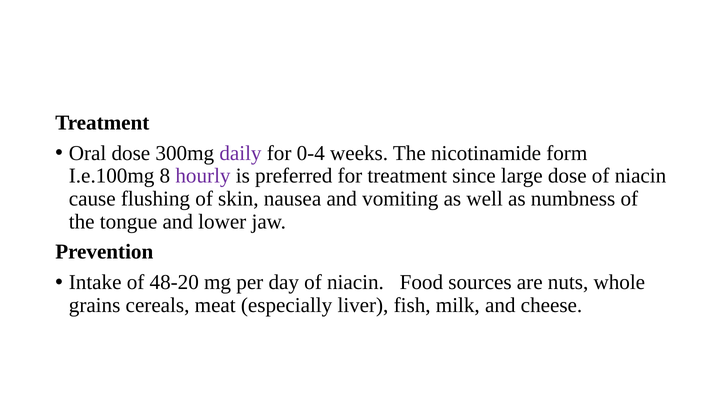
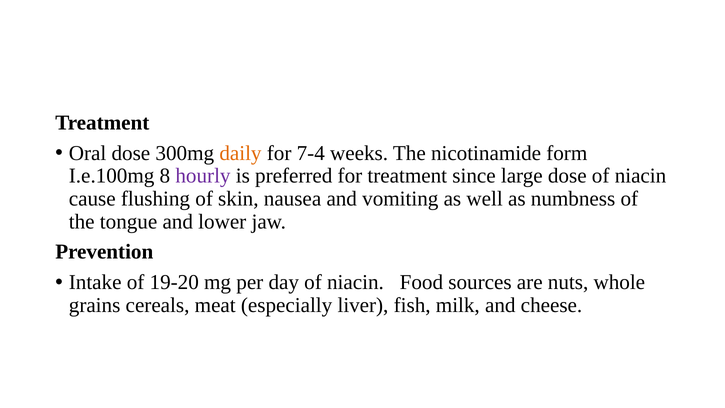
daily colour: purple -> orange
0-4: 0-4 -> 7-4
48-20: 48-20 -> 19-20
